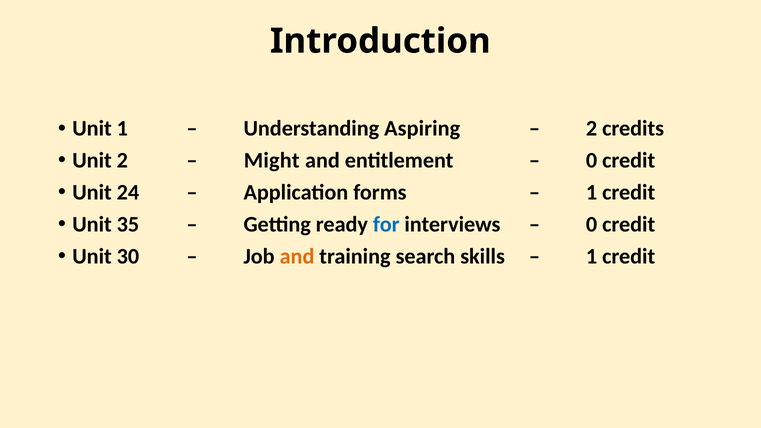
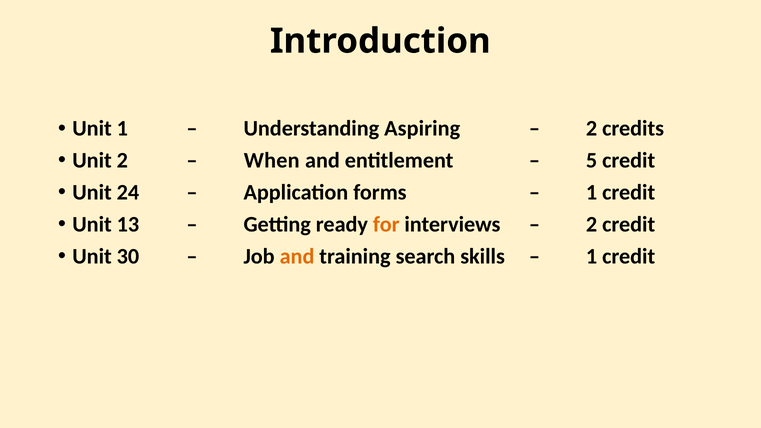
Might: Might -> When
0 at (592, 161): 0 -> 5
35: 35 -> 13
for colour: blue -> orange
0 at (592, 224): 0 -> 2
